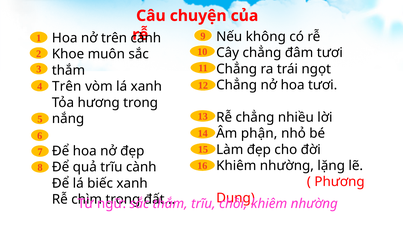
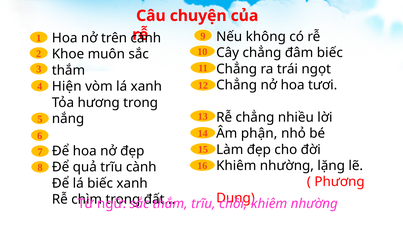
đâm tươi: tươi -> biếc
Trên at (67, 86): Trên -> Hiện
